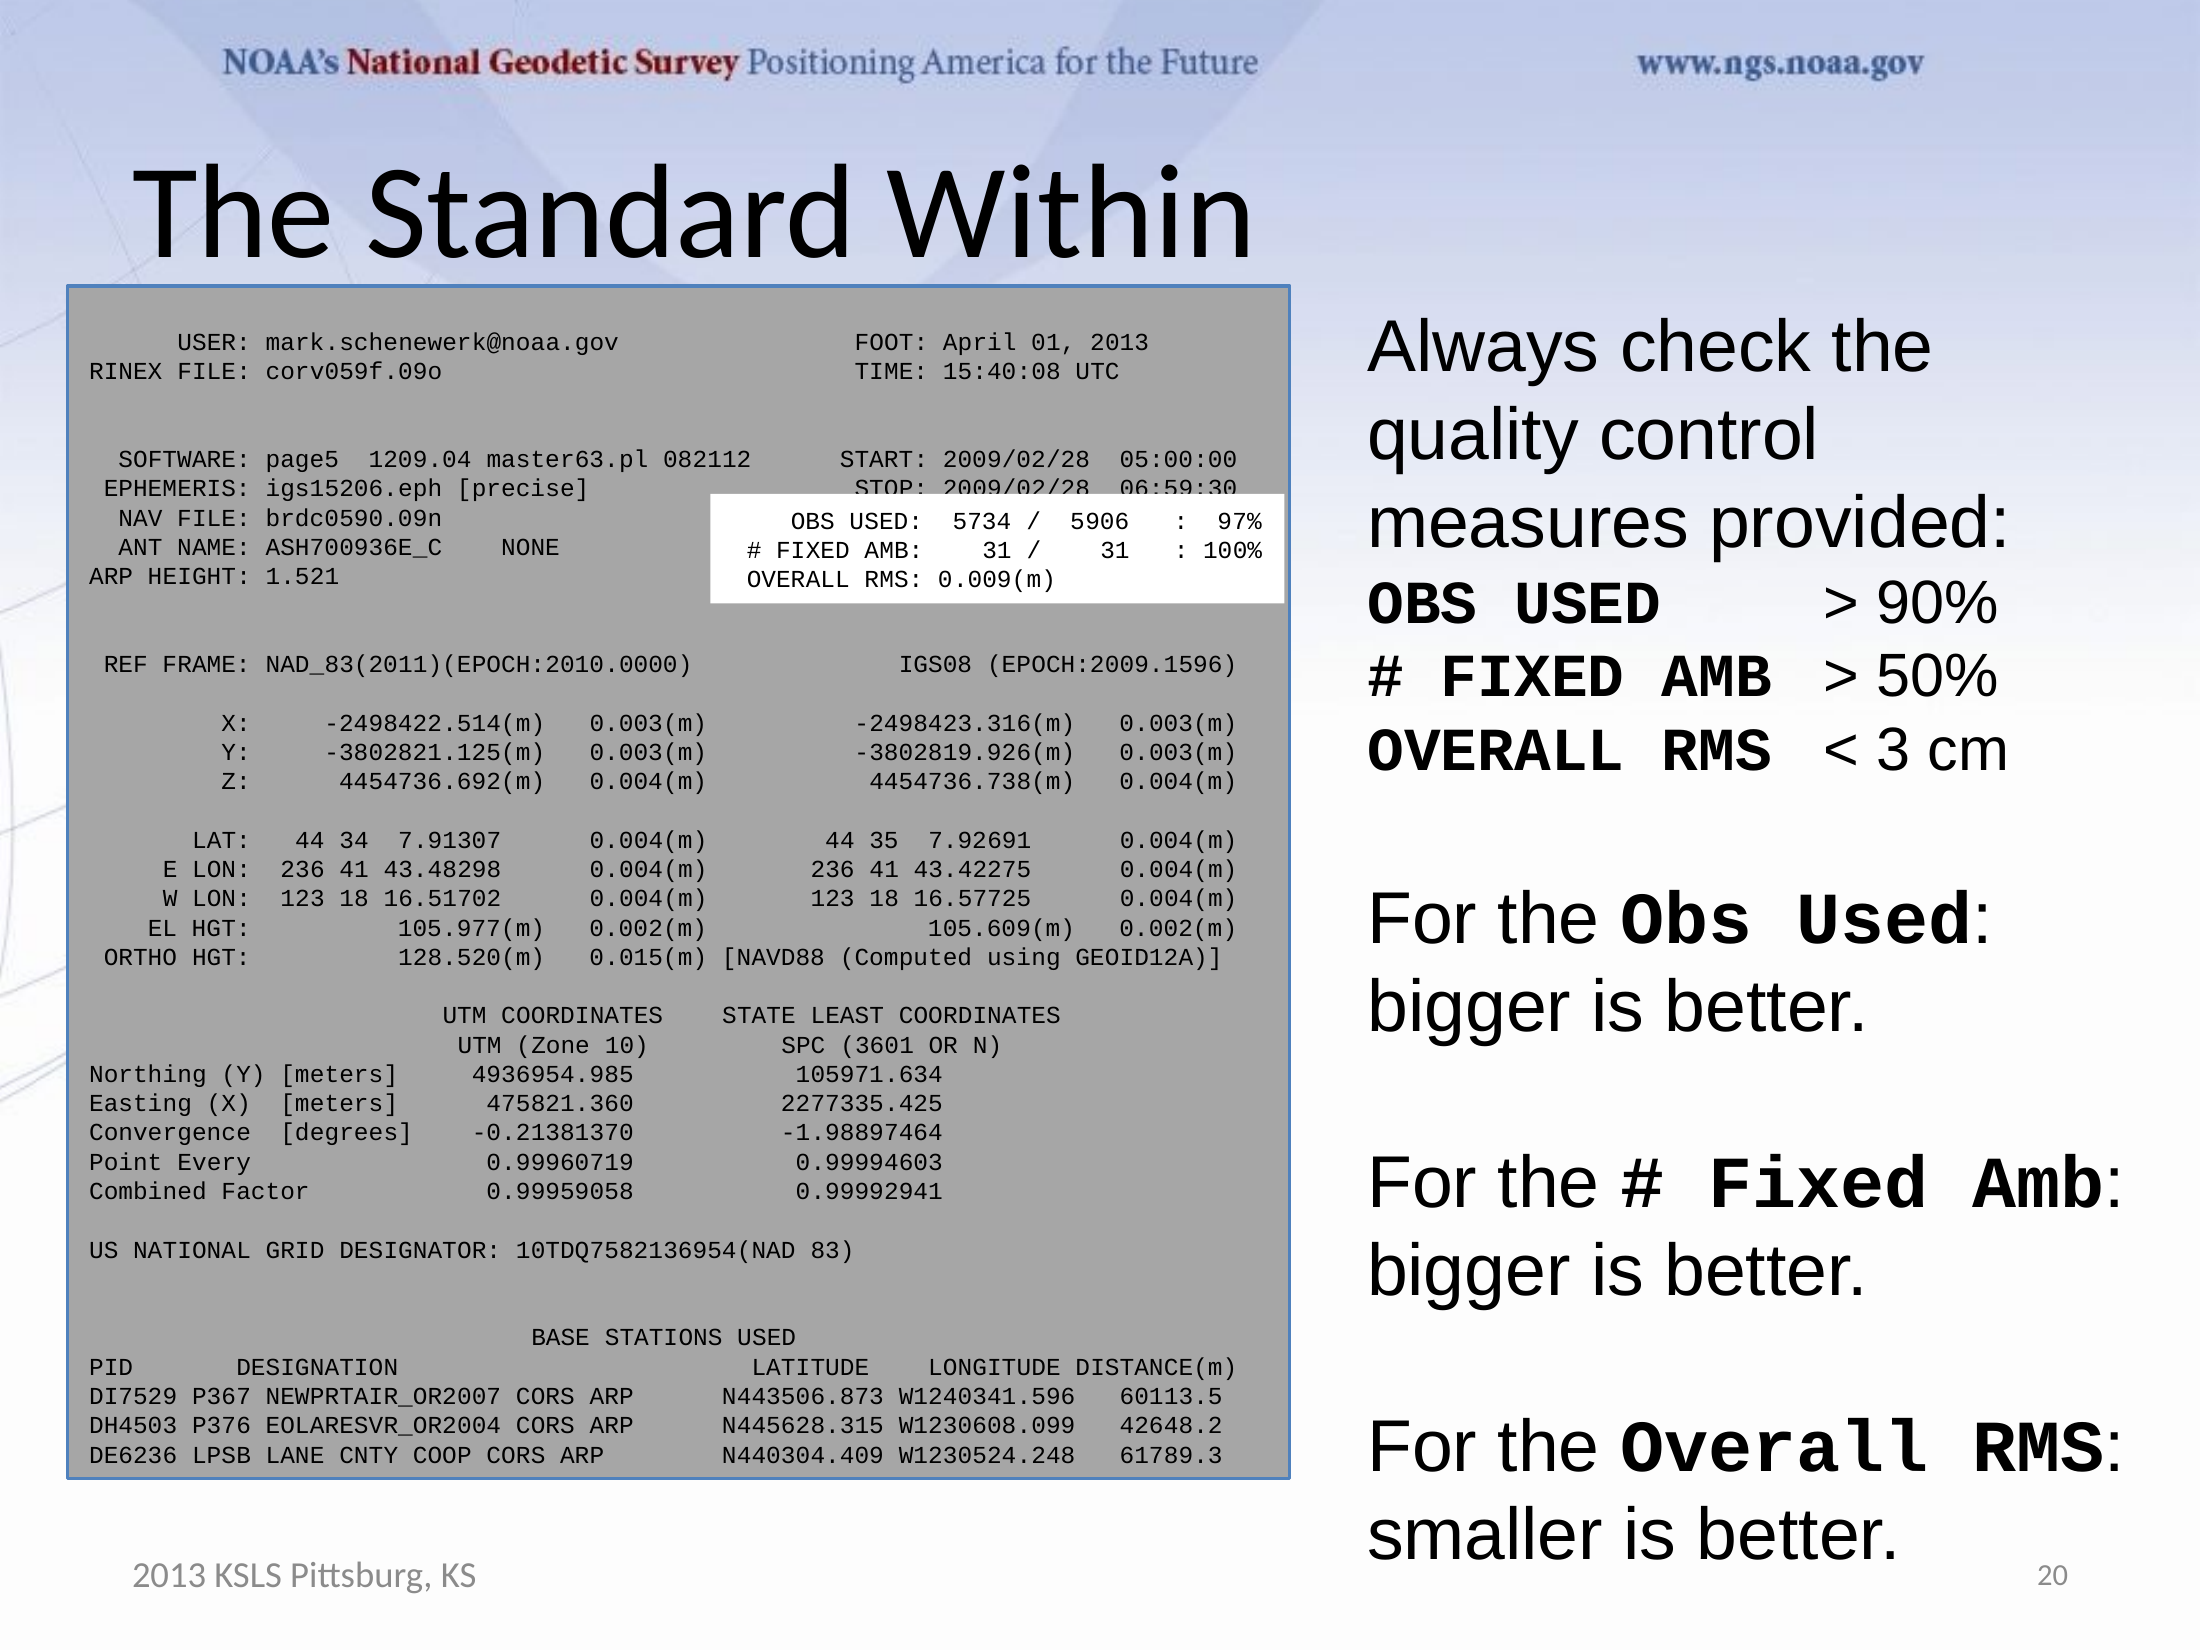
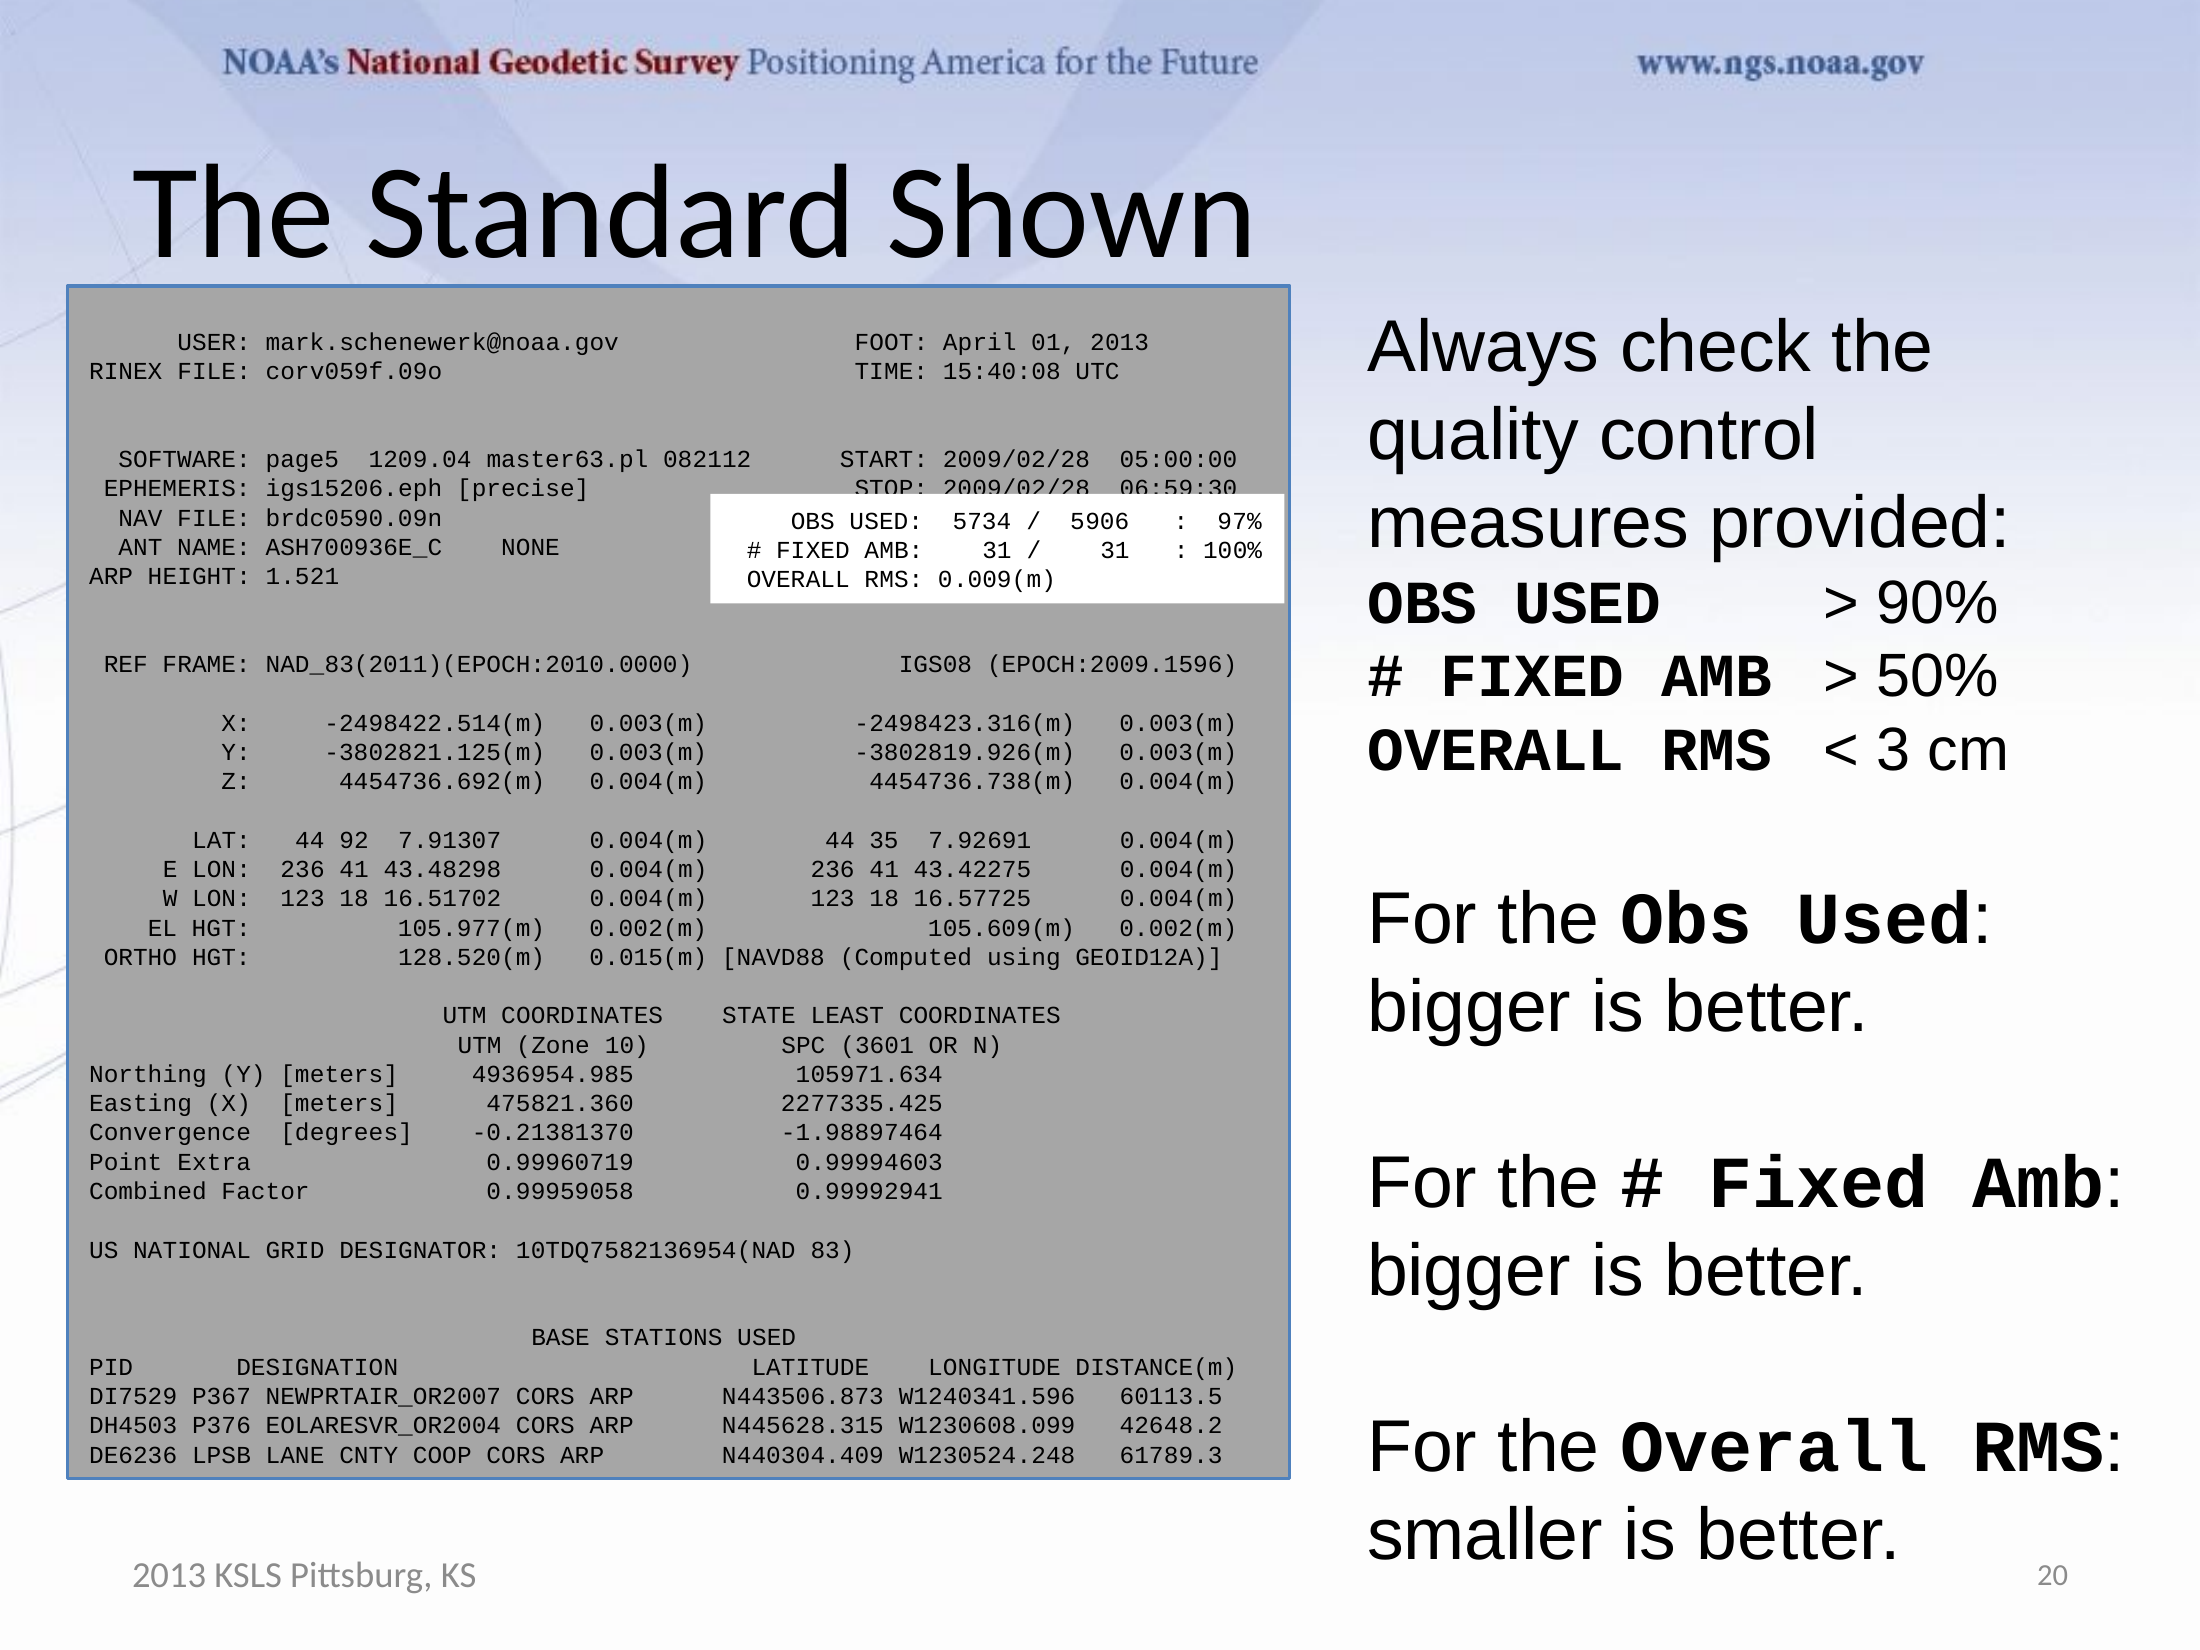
Within: Within -> Shown
34: 34 -> 92
Every: Every -> Extra
